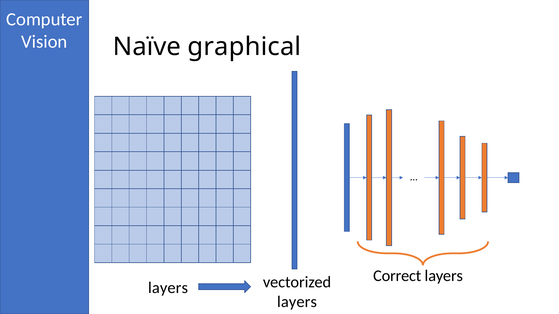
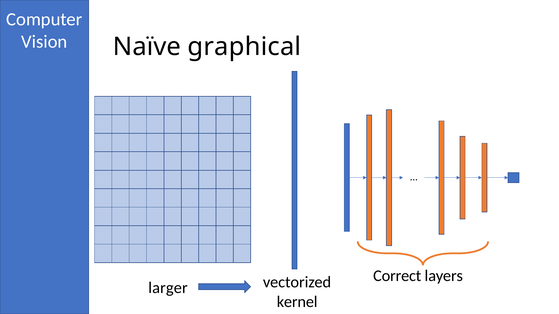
layers at (168, 288): layers -> larger
layers at (297, 302): layers -> kernel
